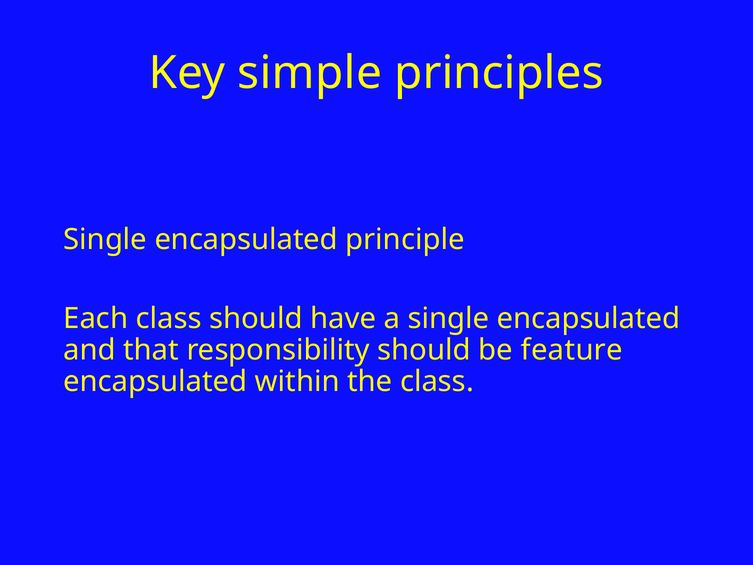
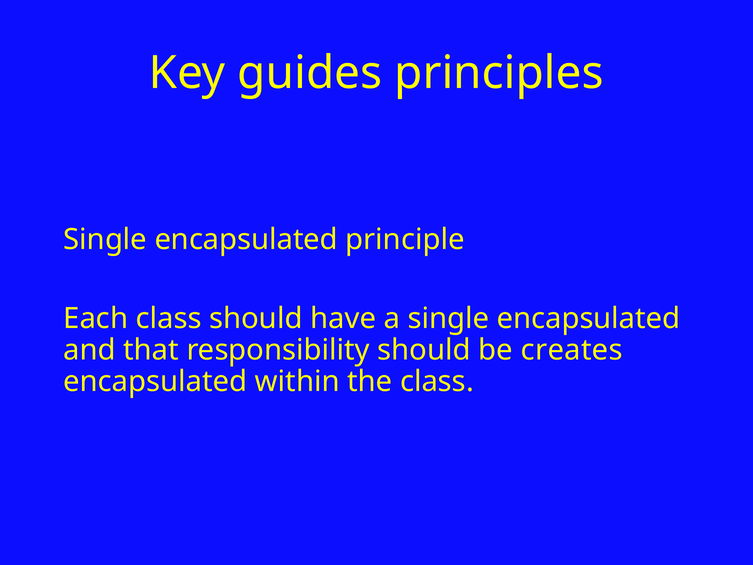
simple: simple -> guides
feature: feature -> creates
